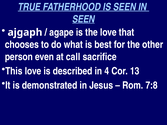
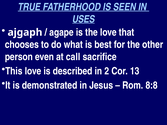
SEEN at (84, 19): SEEN -> USES
4: 4 -> 2
7:8: 7:8 -> 8:8
